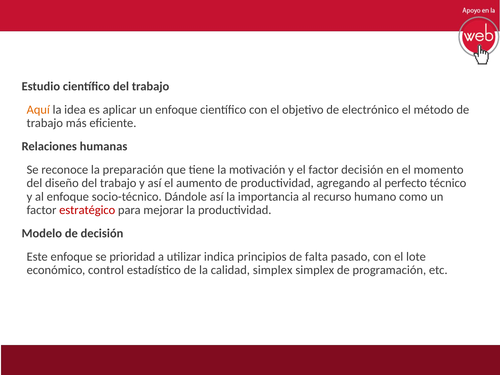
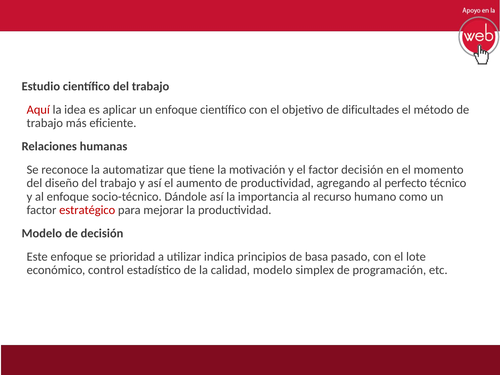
Aquí colour: orange -> red
electrónico: electrónico -> dificultades
preparación: preparación -> automatizar
falta: falta -> basa
calidad simplex: simplex -> modelo
